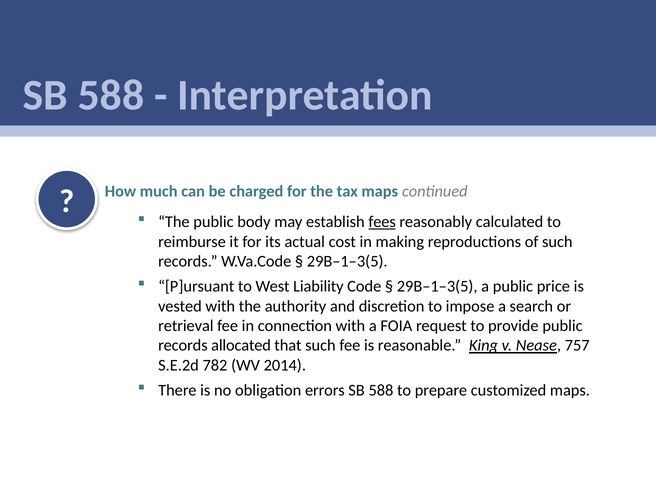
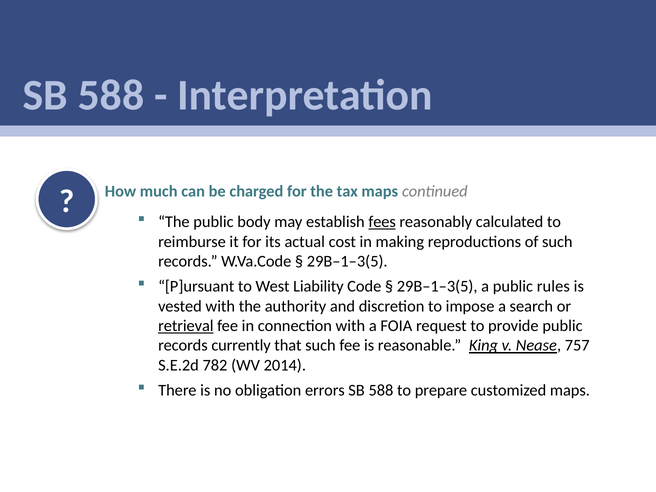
price: price -> rules
retrieval underline: none -> present
allocated: allocated -> currently
